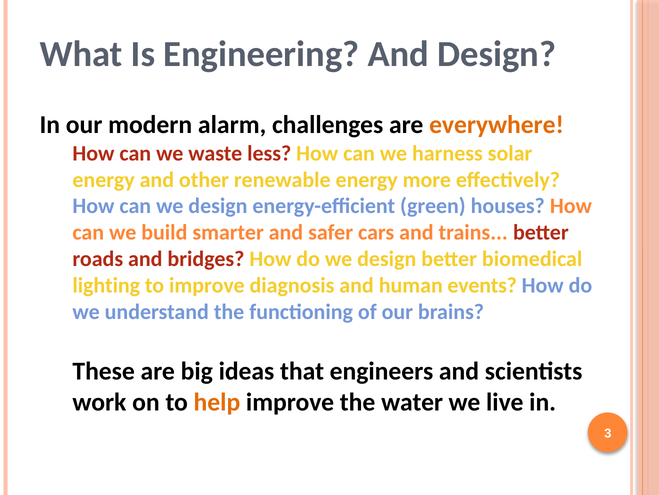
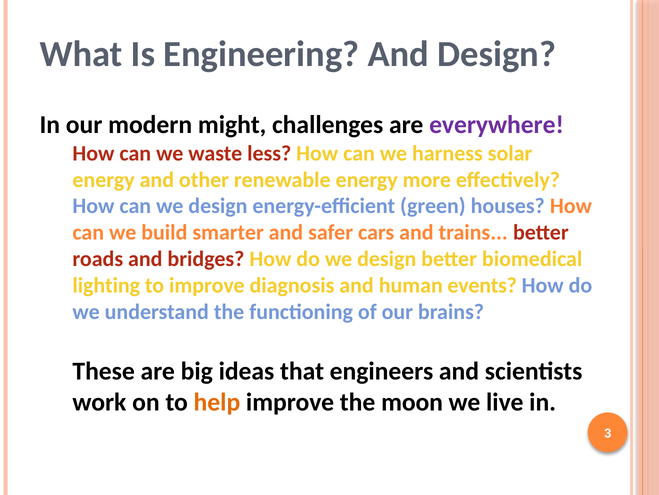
alarm: alarm -> might
everywhere colour: orange -> purple
water: water -> moon
